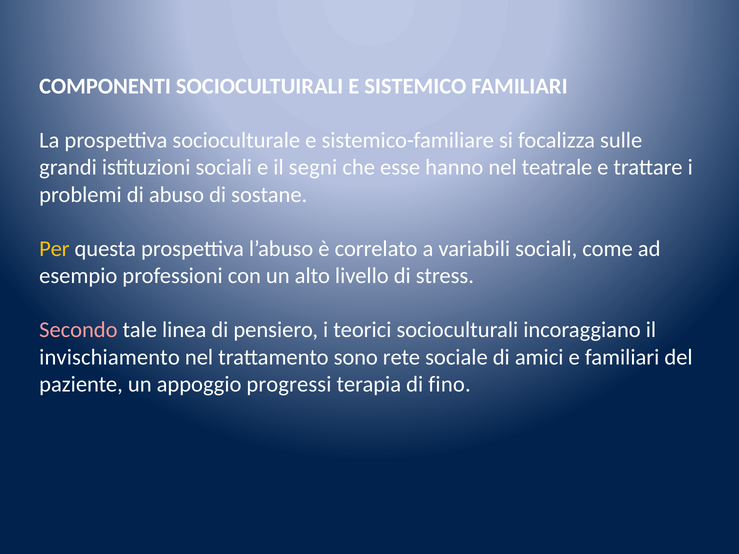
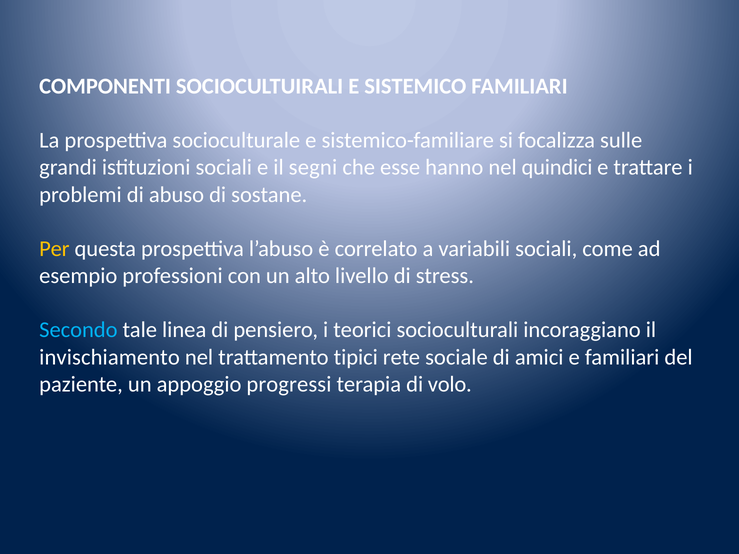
teatrale: teatrale -> quindici
Secondo colour: pink -> light blue
sono: sono -> tipici
fino: fino -> volo
